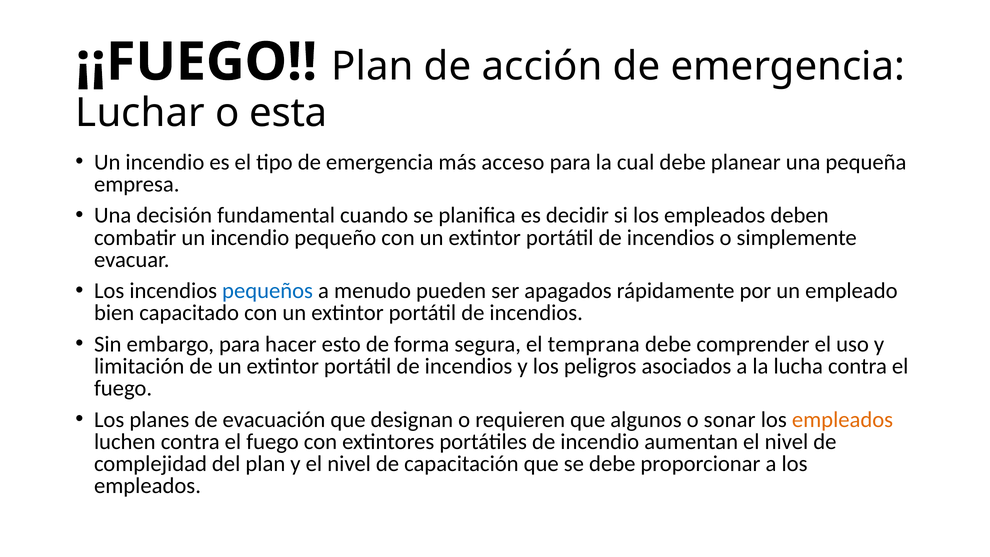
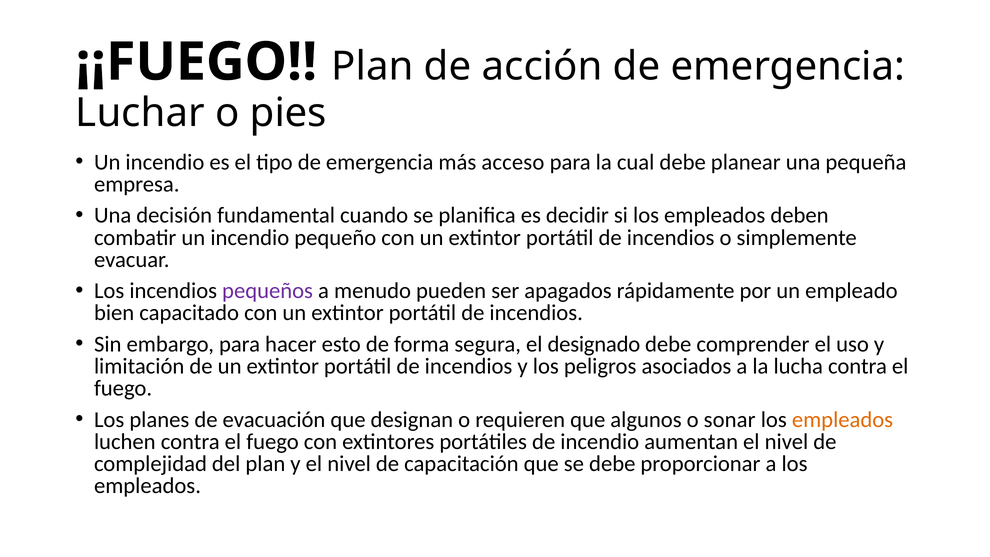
esta: esta -> pies
pequeños colour: blue -> purple
temprana: temprana -> designado
